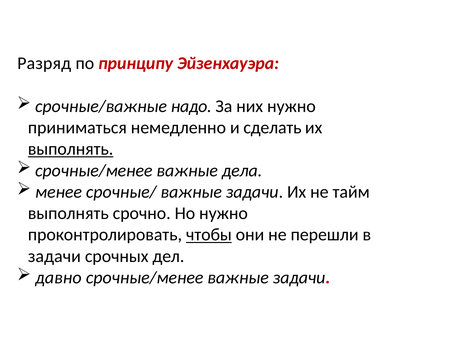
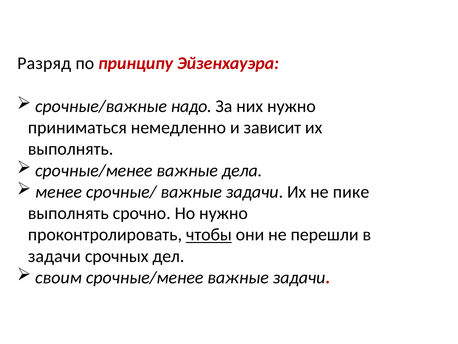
сделать: сделать -> зависит
выполнять at (71, 149) underline: present -> none
тайм: тайм -> пике
давно: давно -> своим
